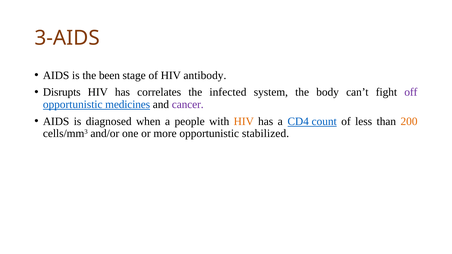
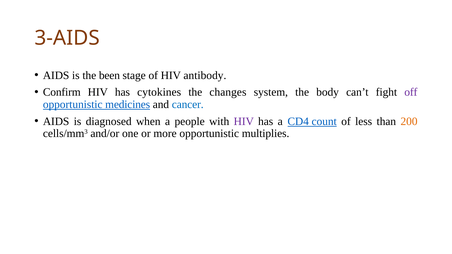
Disrupts: Disrupts -> Confirm
correlates: correlates -> cytokines
infected: infected -> changes
cancer colour: purple -> blue
HIV at (244, 121) colour: orange -> purple
stabilized: stabilized -> multiplies
